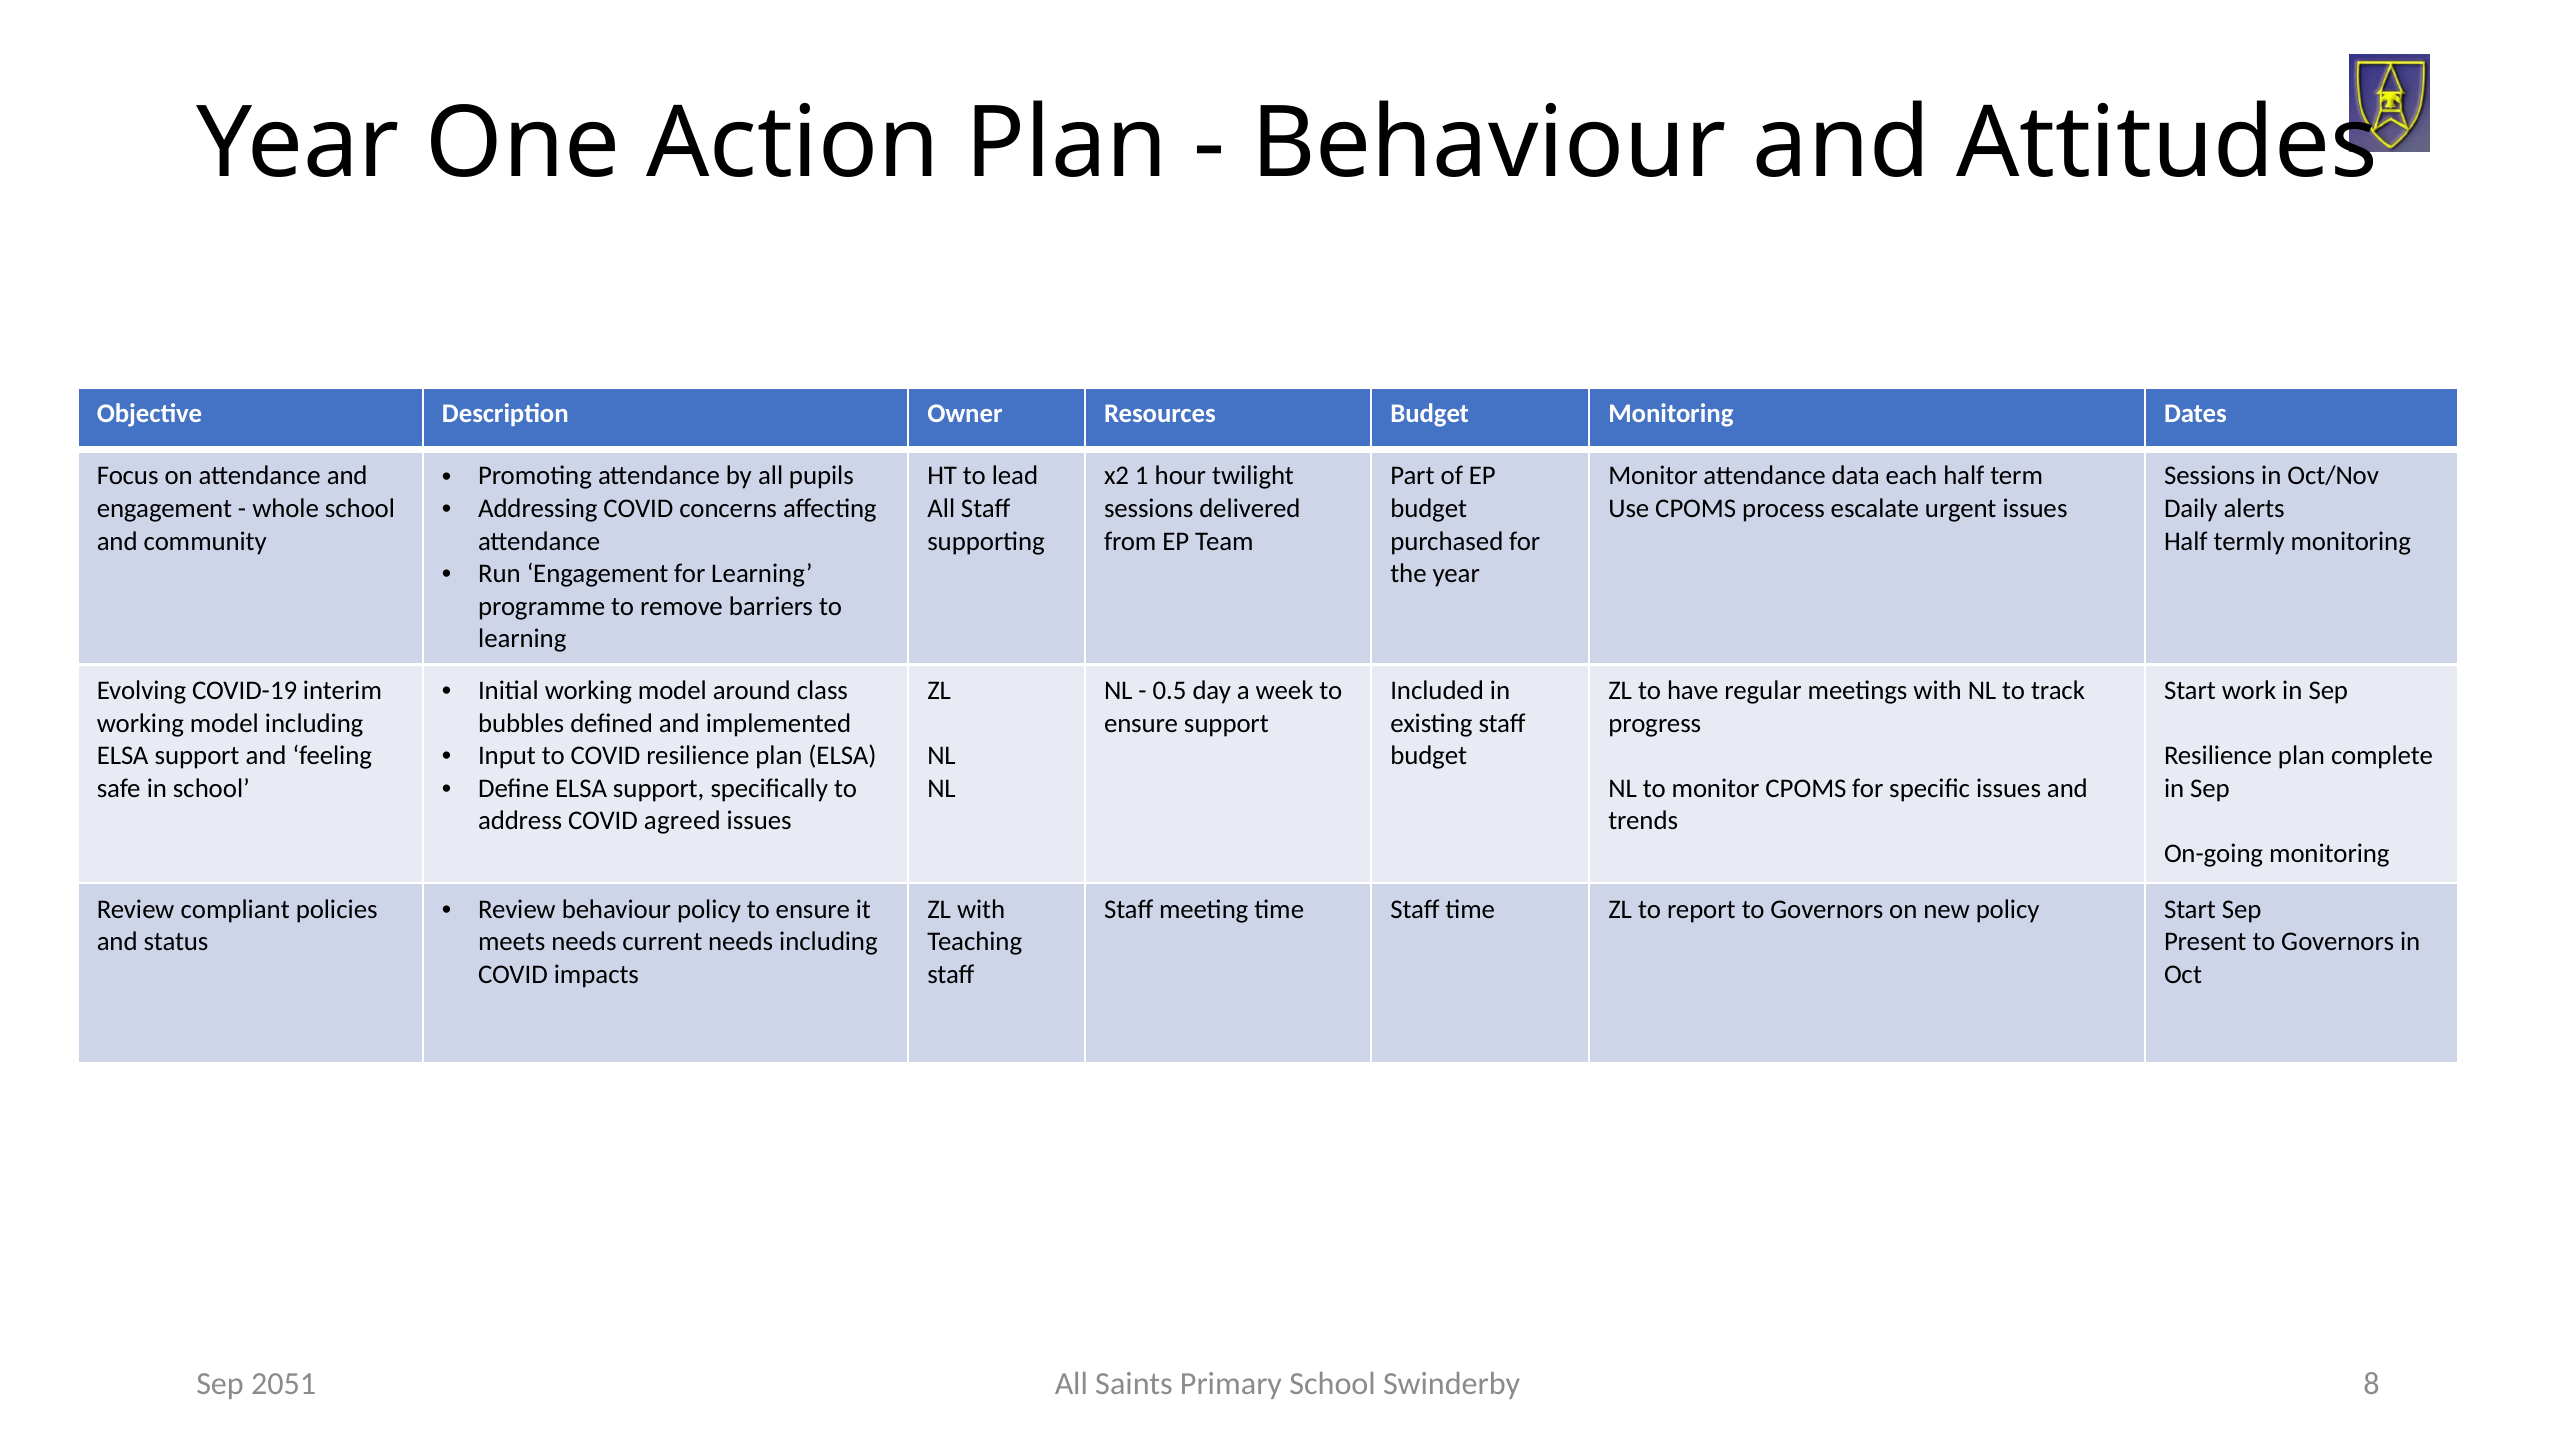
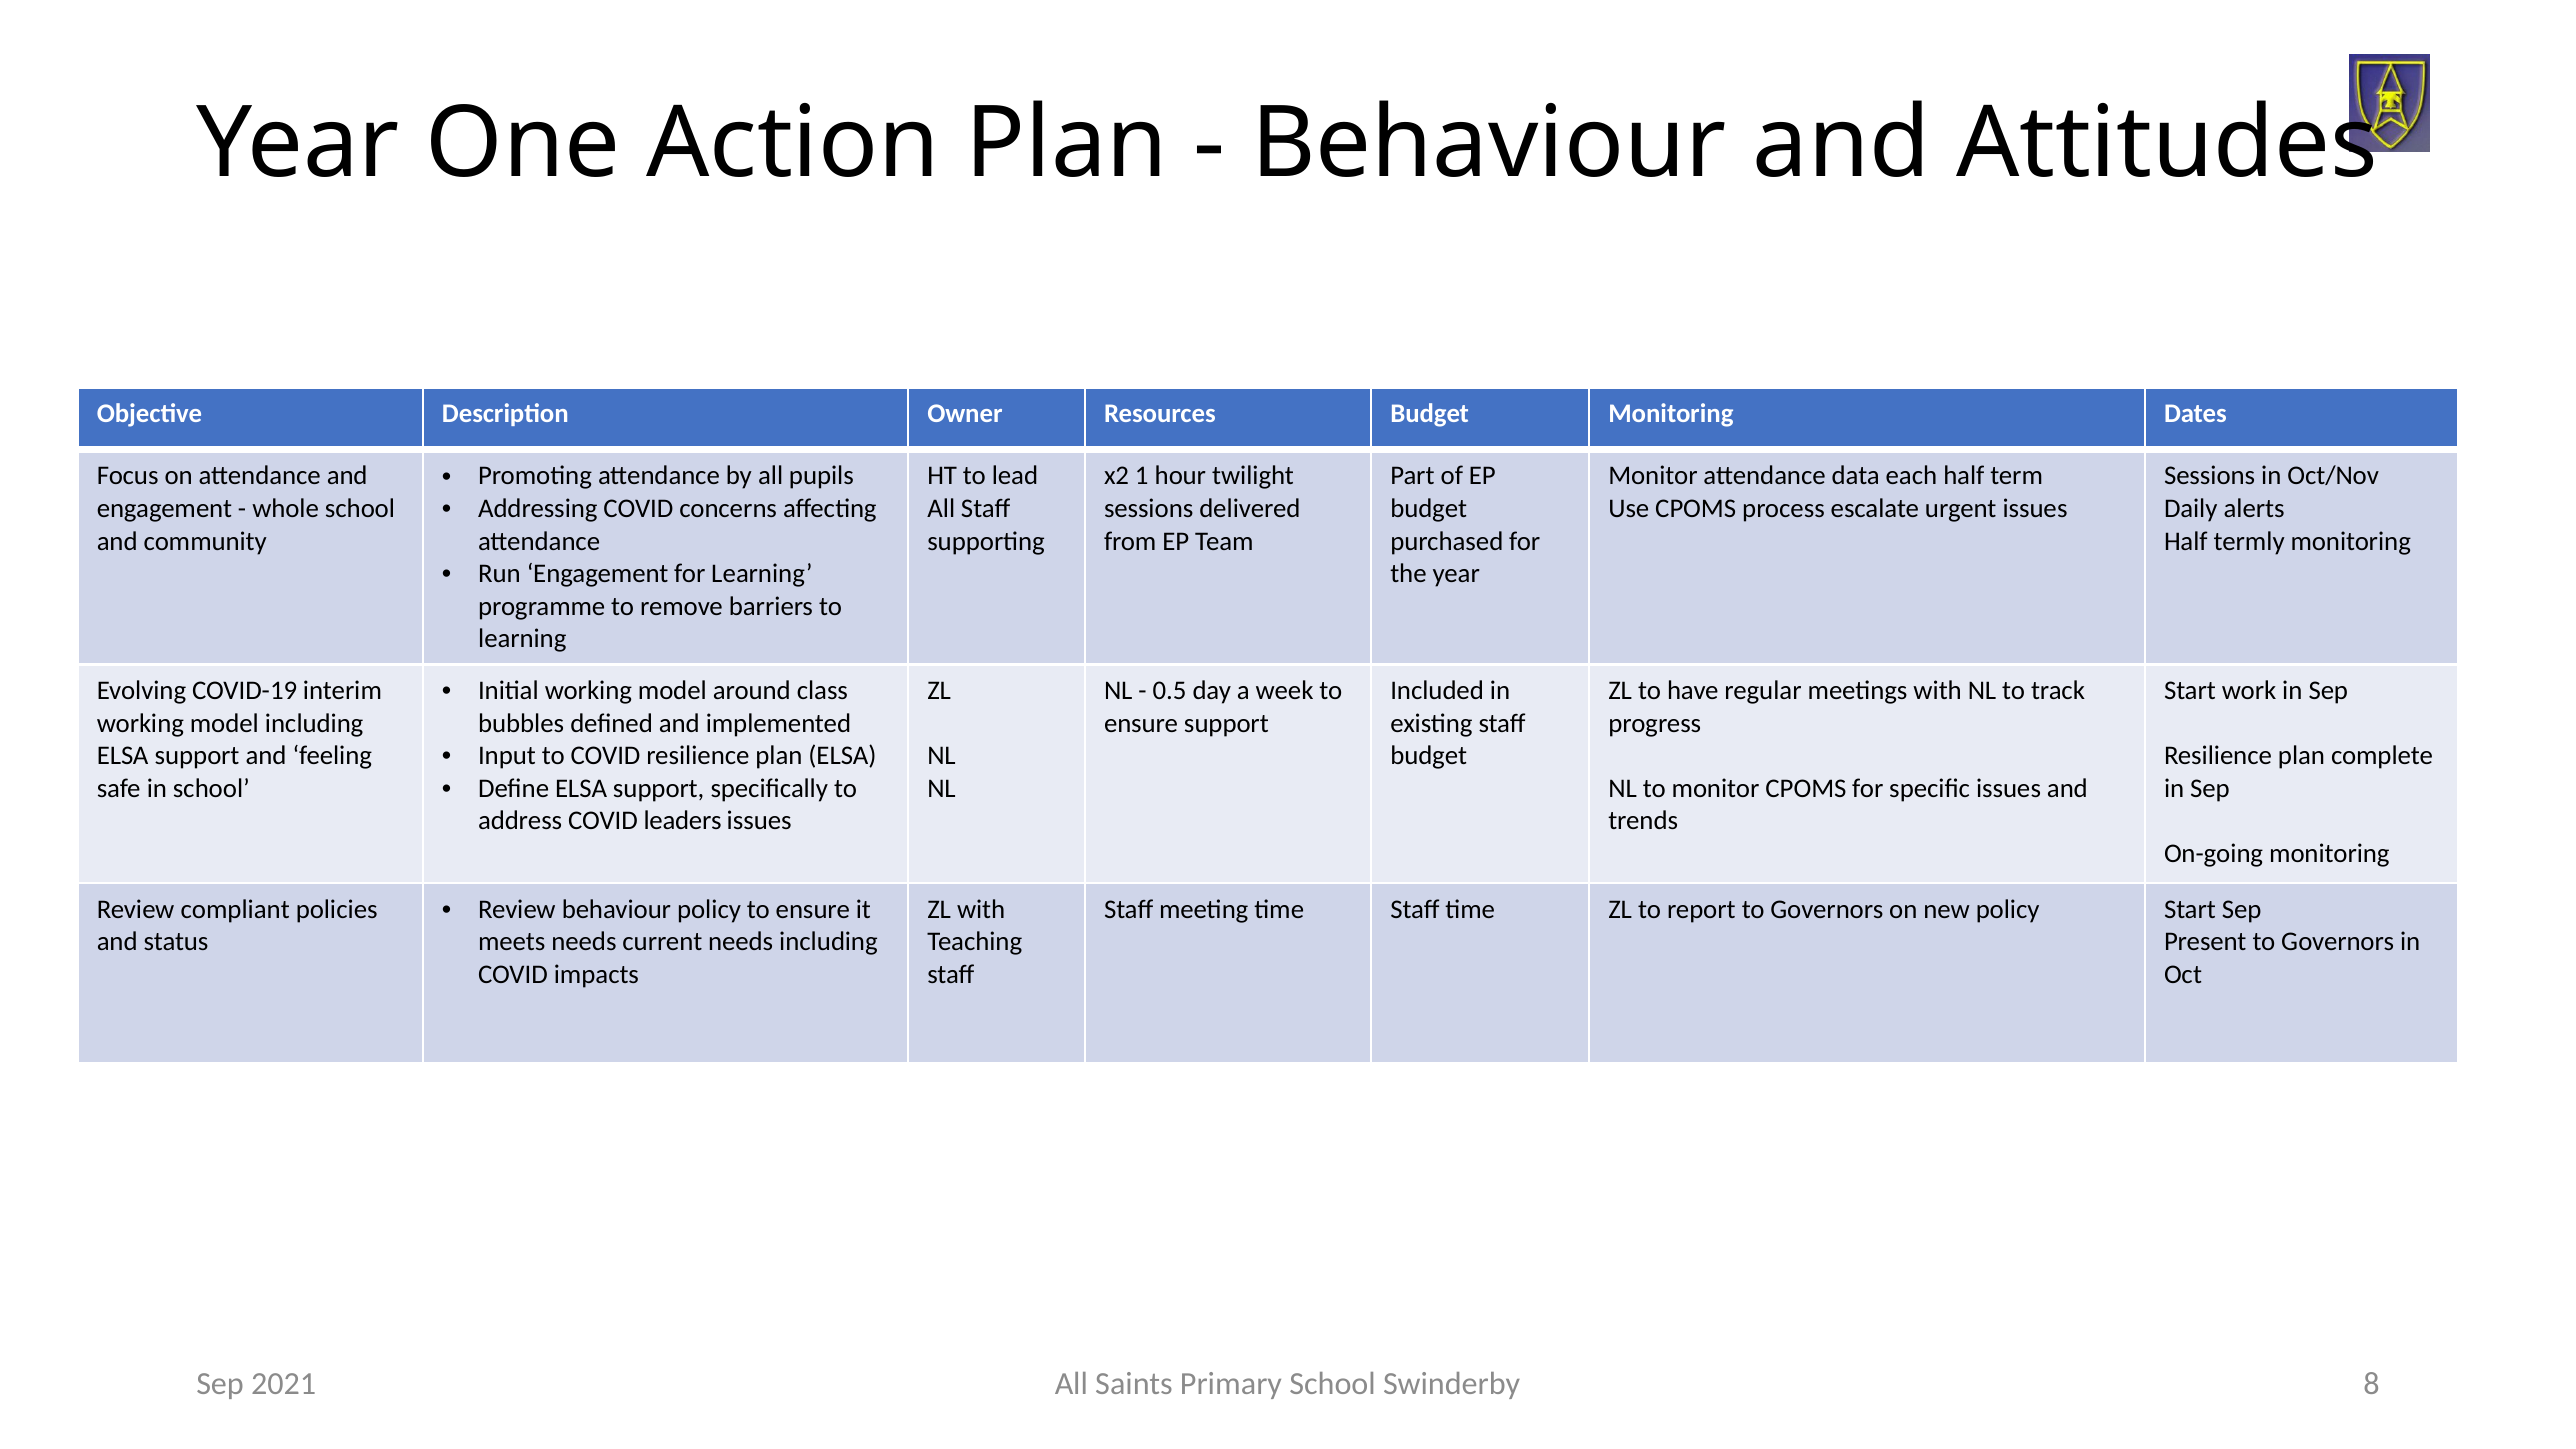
agreed: agreed -> leaders
2051: 2051 -> 2021
